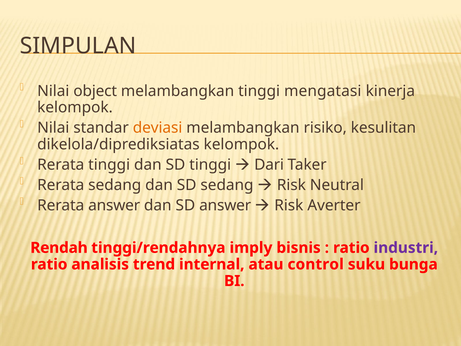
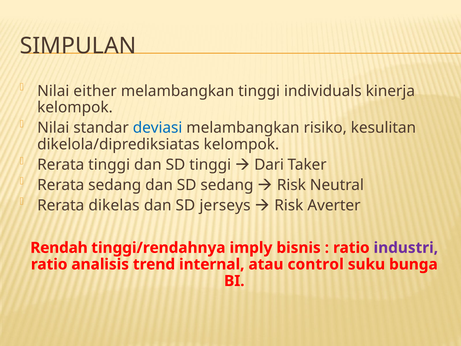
object: object -> either
mengatasi: mengatasi -> individuals
deviasi colour: orange -> blue
Rerata answer: answer -> dikelas
SD answer: answer -> jerseys
